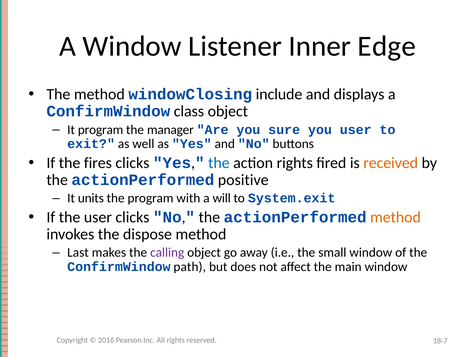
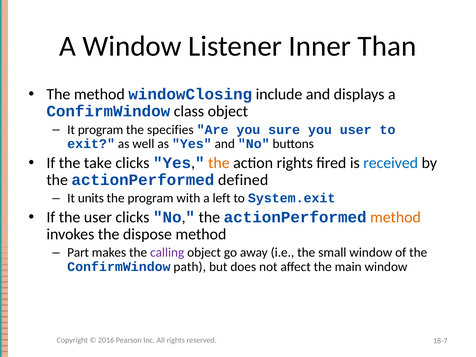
Edge: Edge -> Than
manager: manager -> specifies
fires: fires -> take
the at (219, 163) colour: blue -> orange
received colour: orange -> blue
positive: positive -> defined
will: will -> left
Last: Last -> Part
